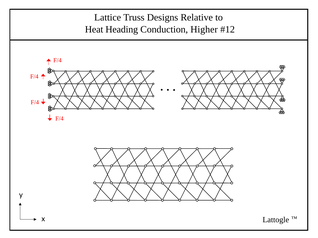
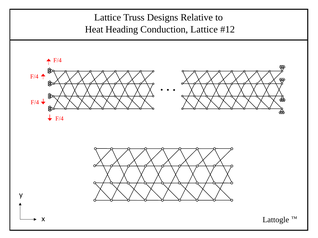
Conduction Higher: Higher -> Lattice
